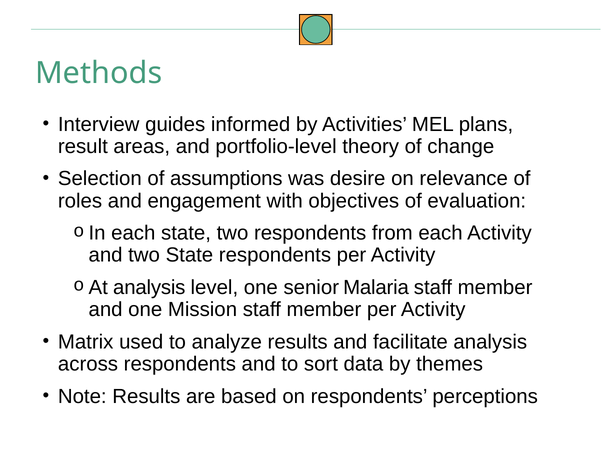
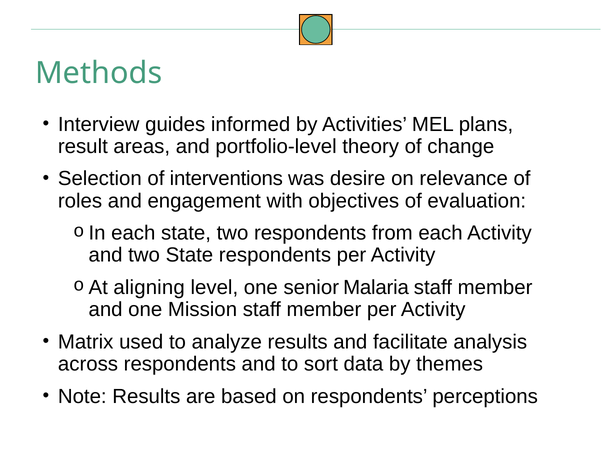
assumptions: assumptions -> interventions
analysis at (149, 288): analysis -> aligning
